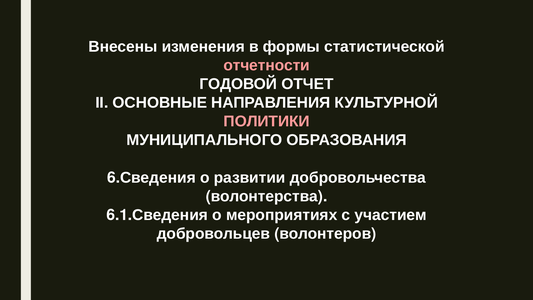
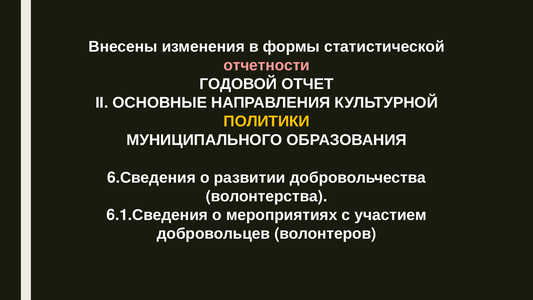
ПОЛИТИКИ colour: pink -> yellow
